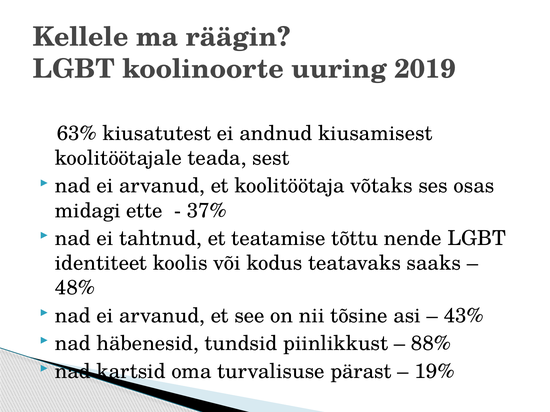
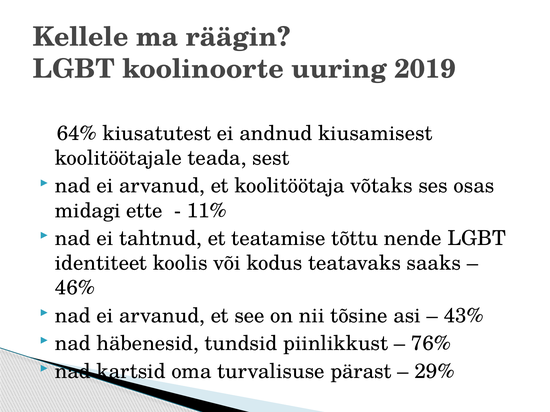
63%: 63% -> 64%
37%: 37% -> 11%
48%: 48% -> 46%
88%: 88% -> 76%
19%: 19% -> 29%
